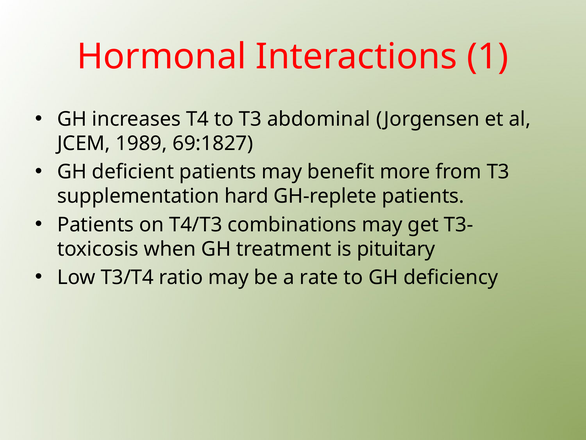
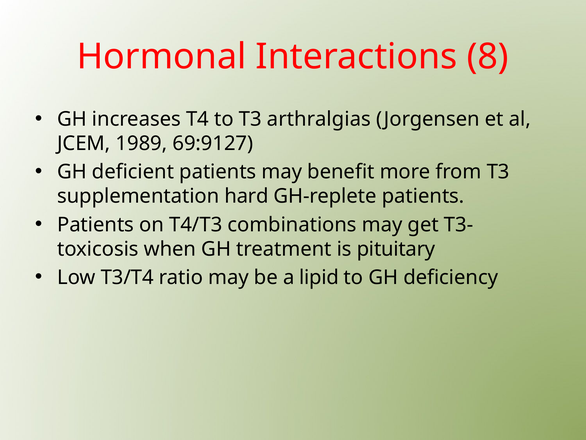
1: 1 -> 8
abdominal: abdominal -> arthralgias
69:1827: 69:1827 -> 69:9127
rate: rate -> lipid
